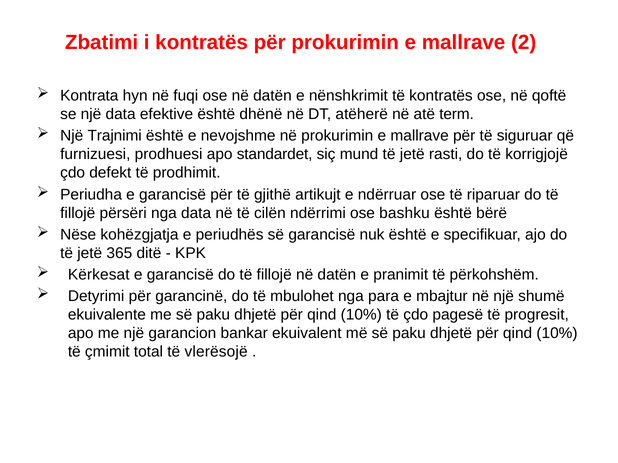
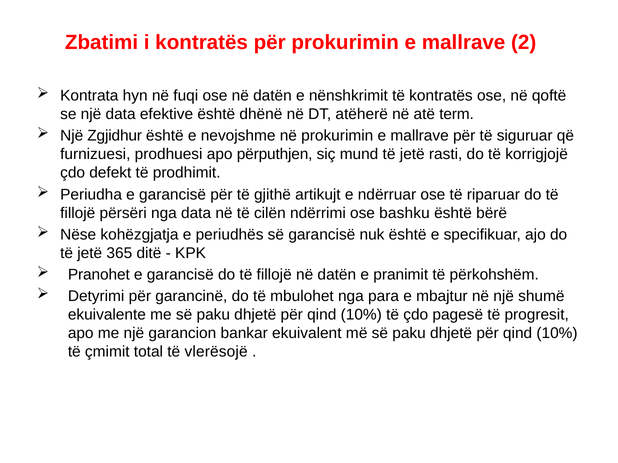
Trajnimi: Trajnimi -> Zgjidhur
standardet: standardet -> përputhjen
Kërkesat: Kërkesat -> Pranohet
